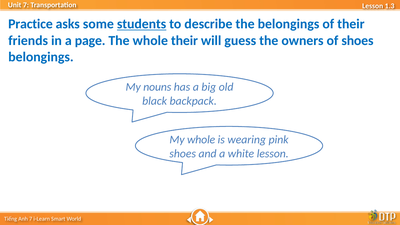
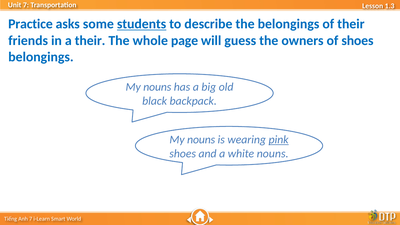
a page: page -> their
whole their: their -> page
whole at (201, 140): whole -> nouns
pink underline: none -> present
white lesson: lesson -> nouns
